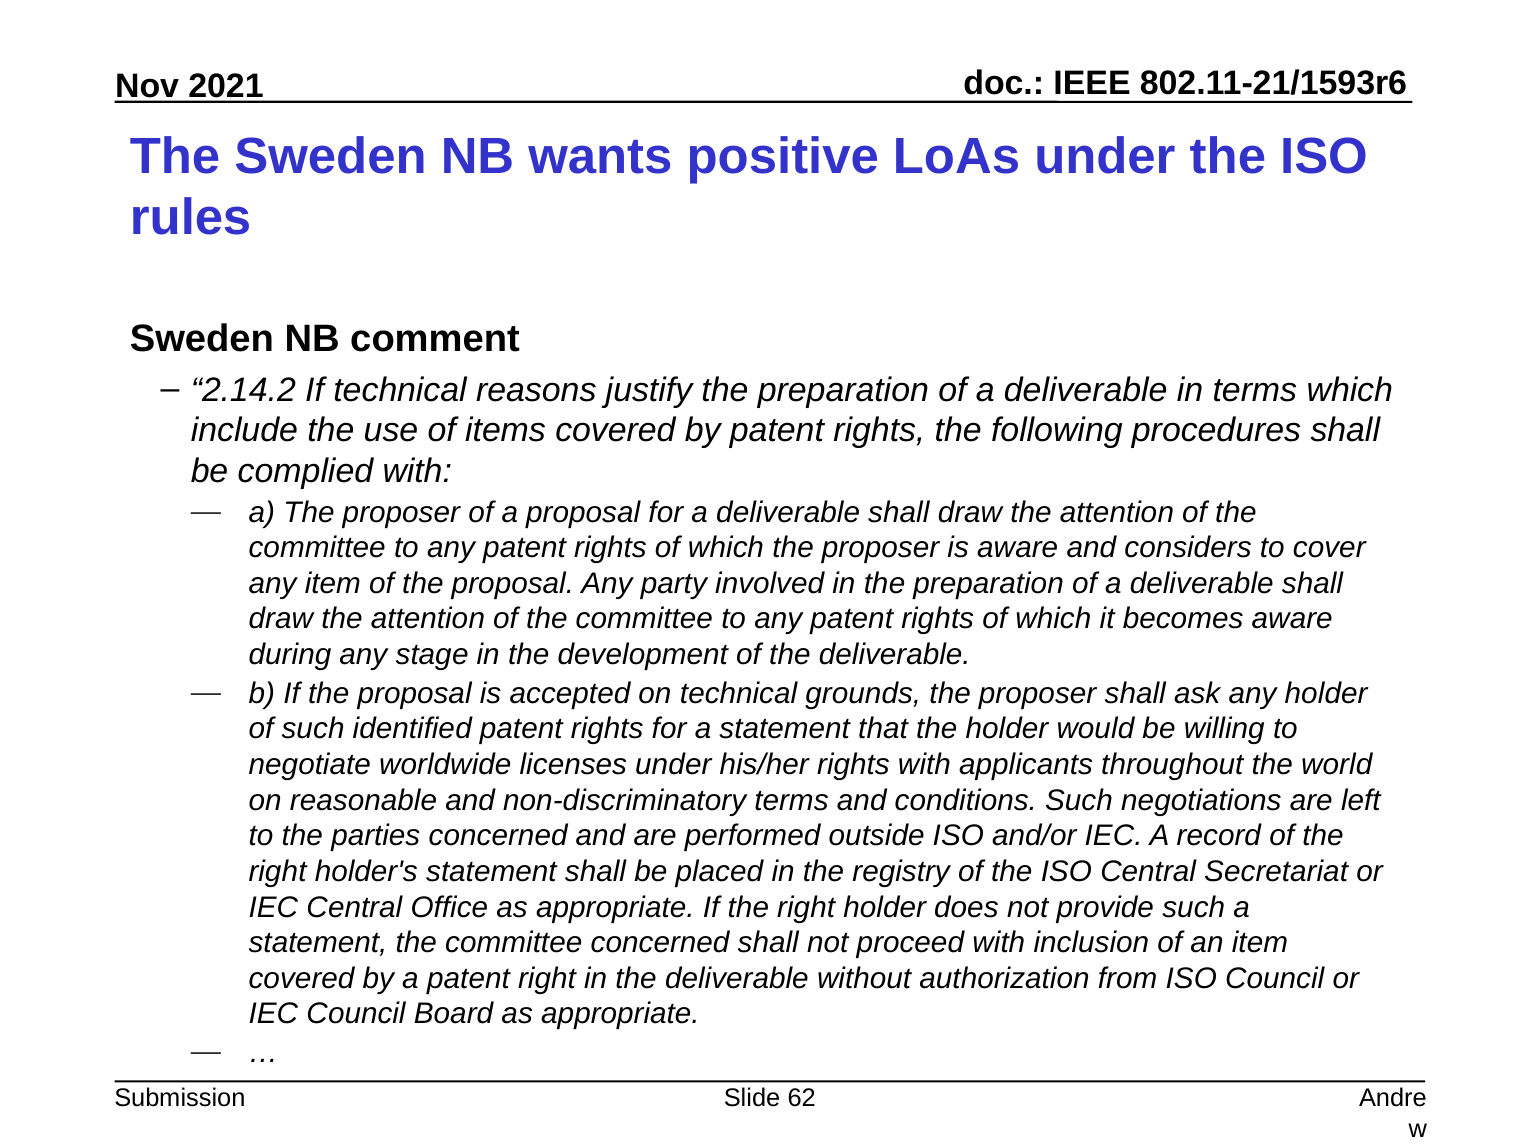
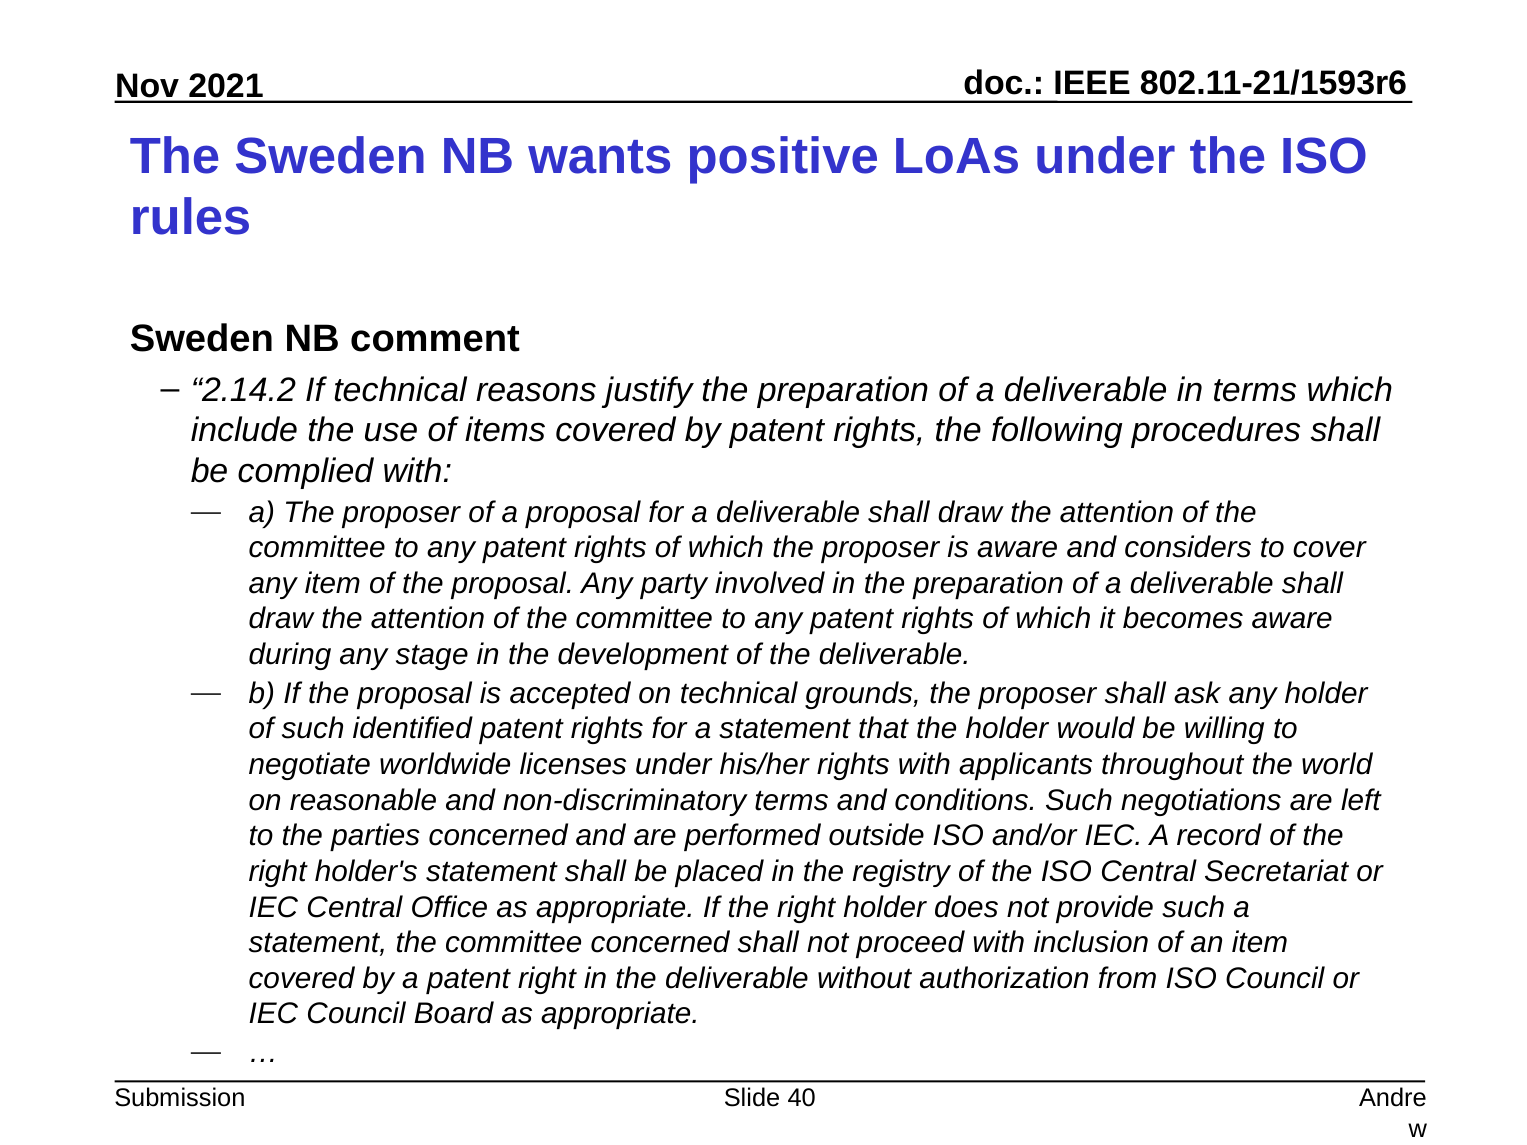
62: 62 -> 40
